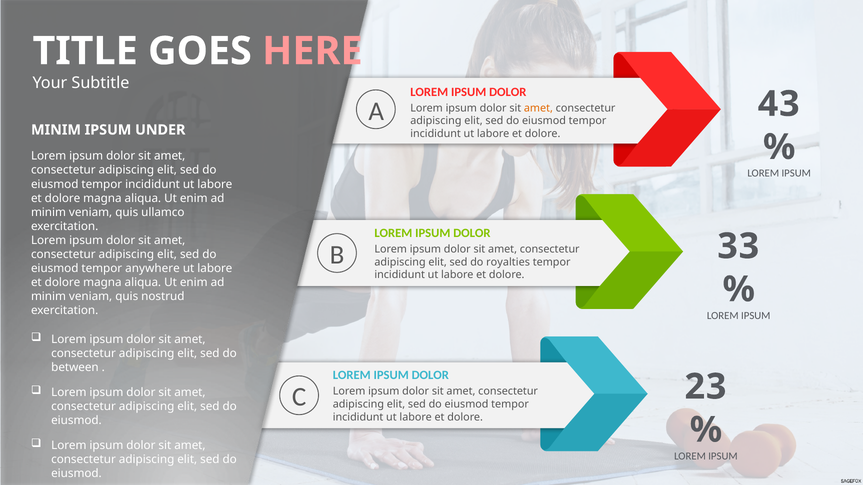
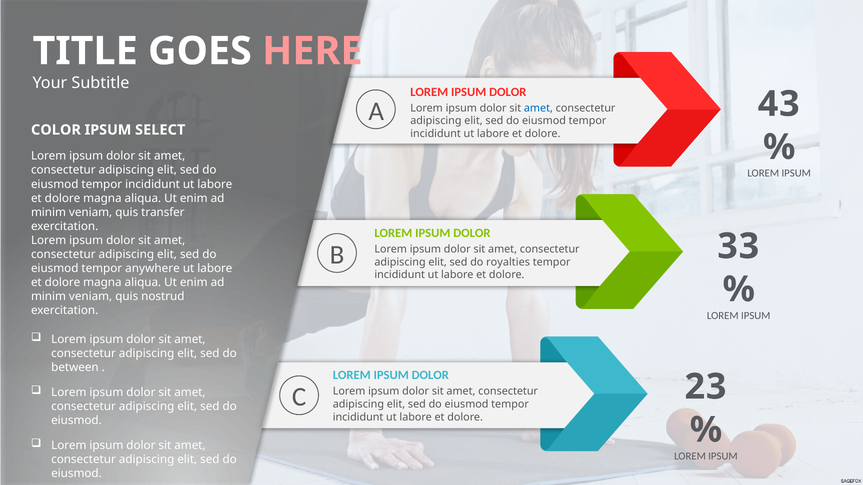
amet at (538, 108) colour: orange -> blue
MINIM at (56, 130): MINIM -> COLOR
UNDER: UNDER -> SELECT
ullamco: ullamco -> transfer
